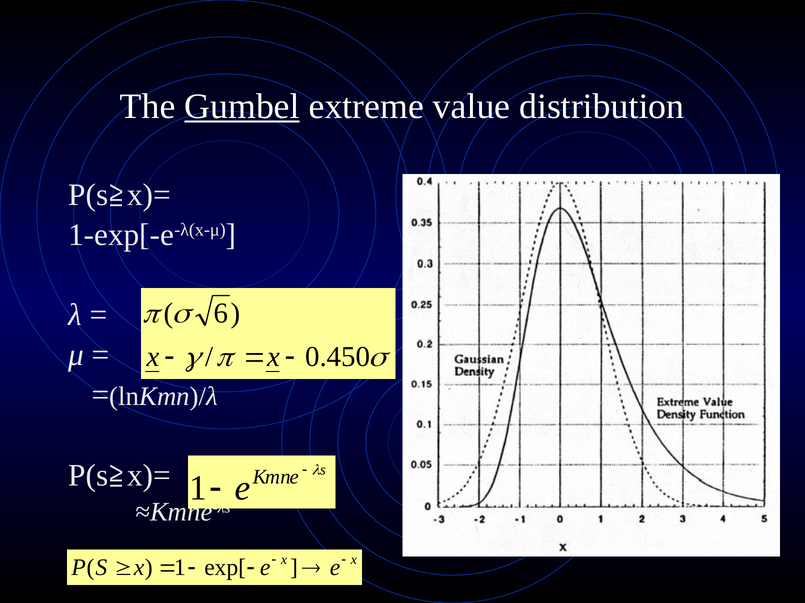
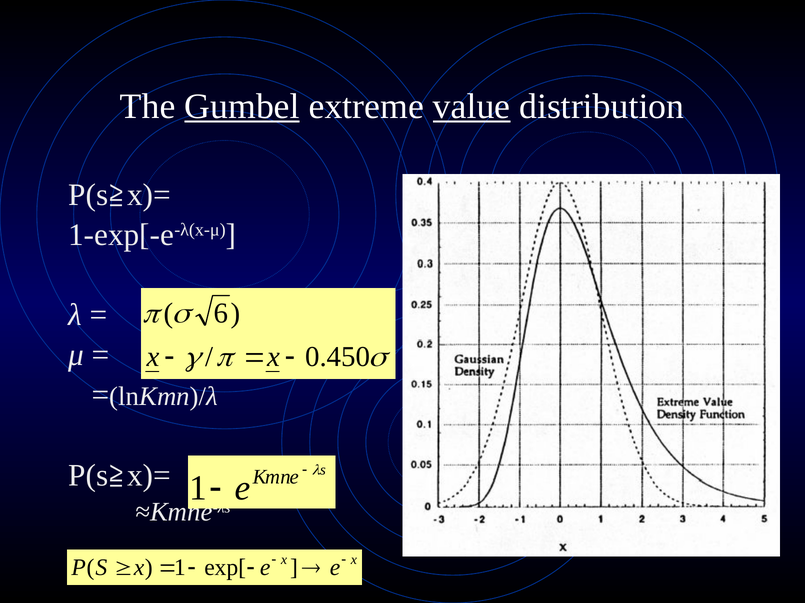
value underline: none -> present
